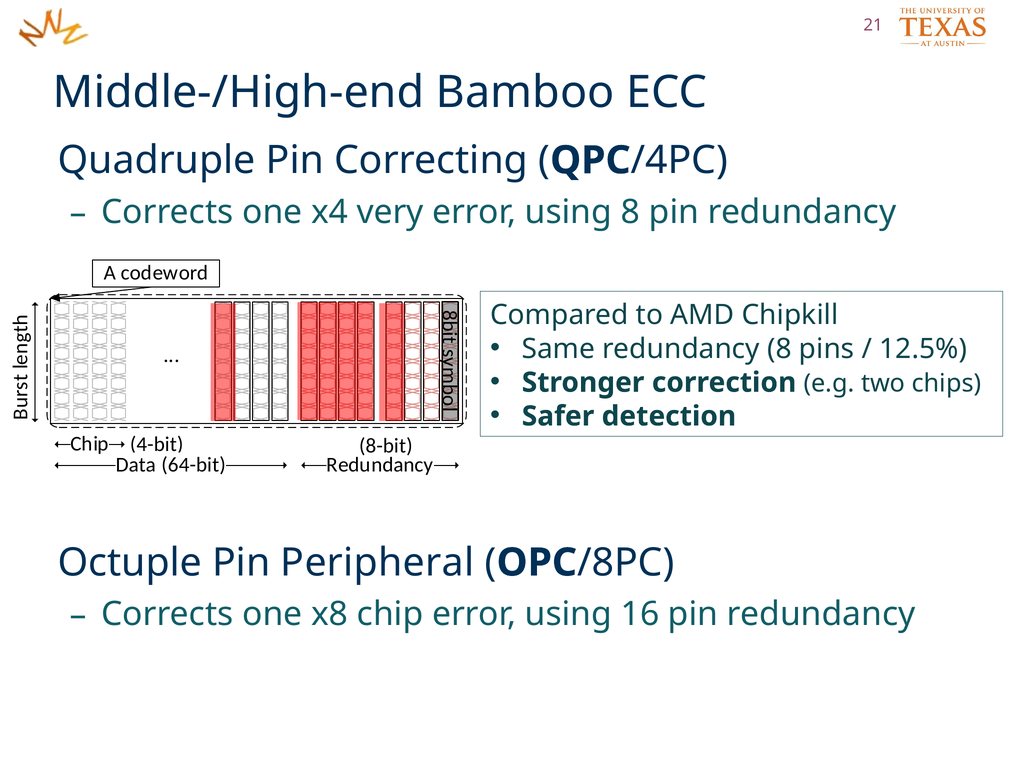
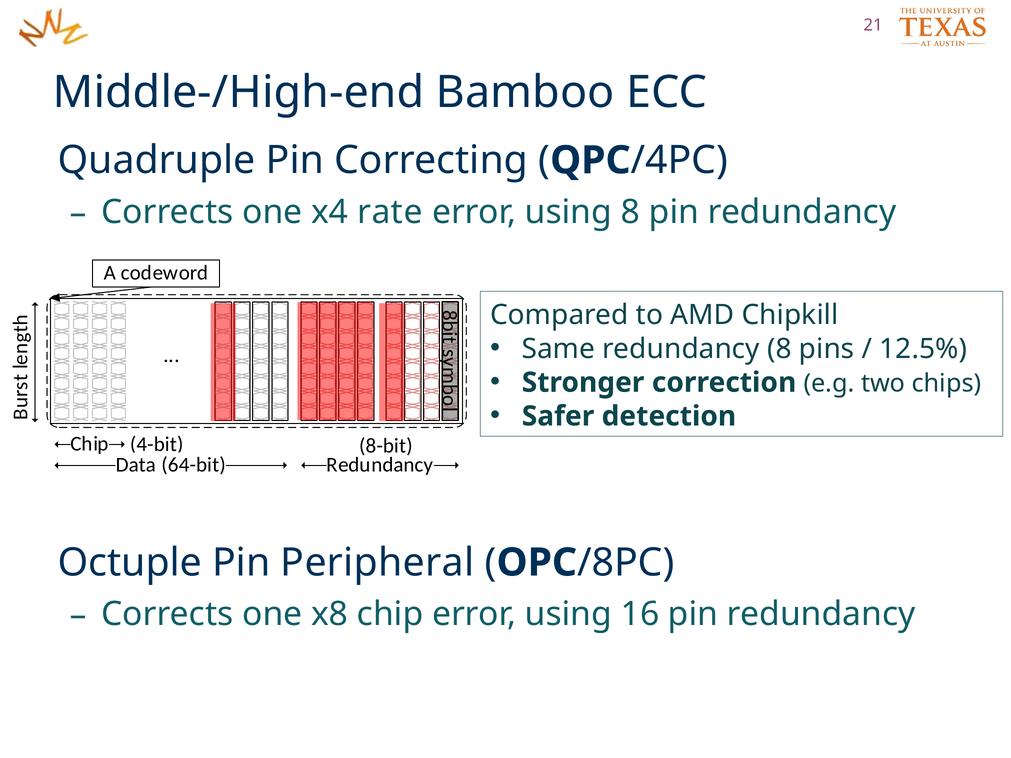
very: very -> rate
